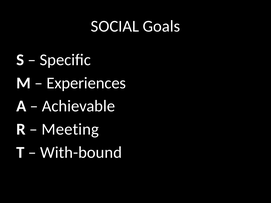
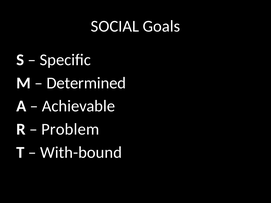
Experiences: Experiences -> Determined
Meeting: Meeting -> Problem
